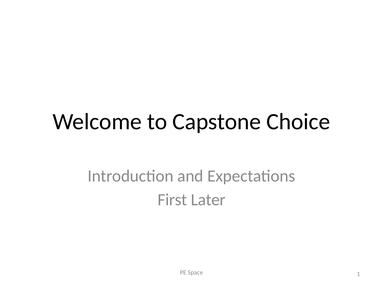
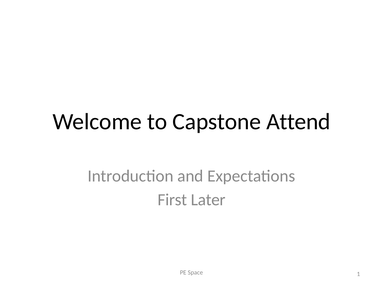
Choice: Choice -> Attend
